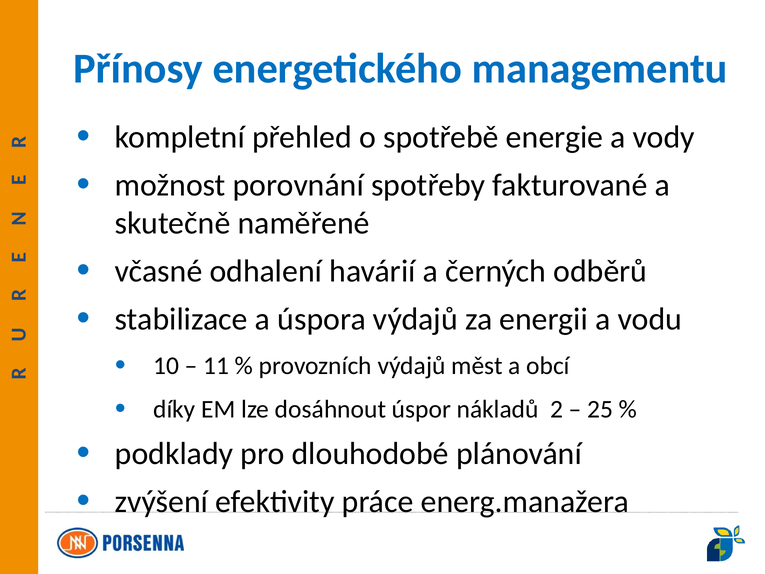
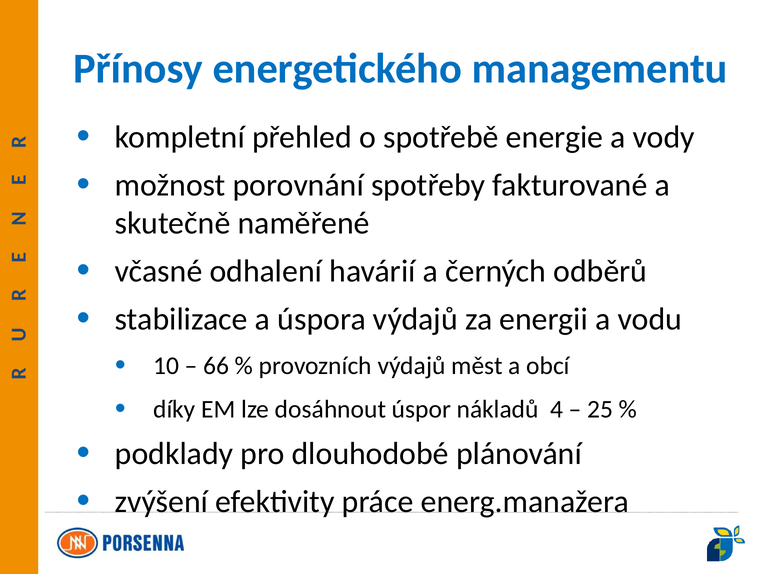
11: 11 -> 66
2: 2 -> 4
